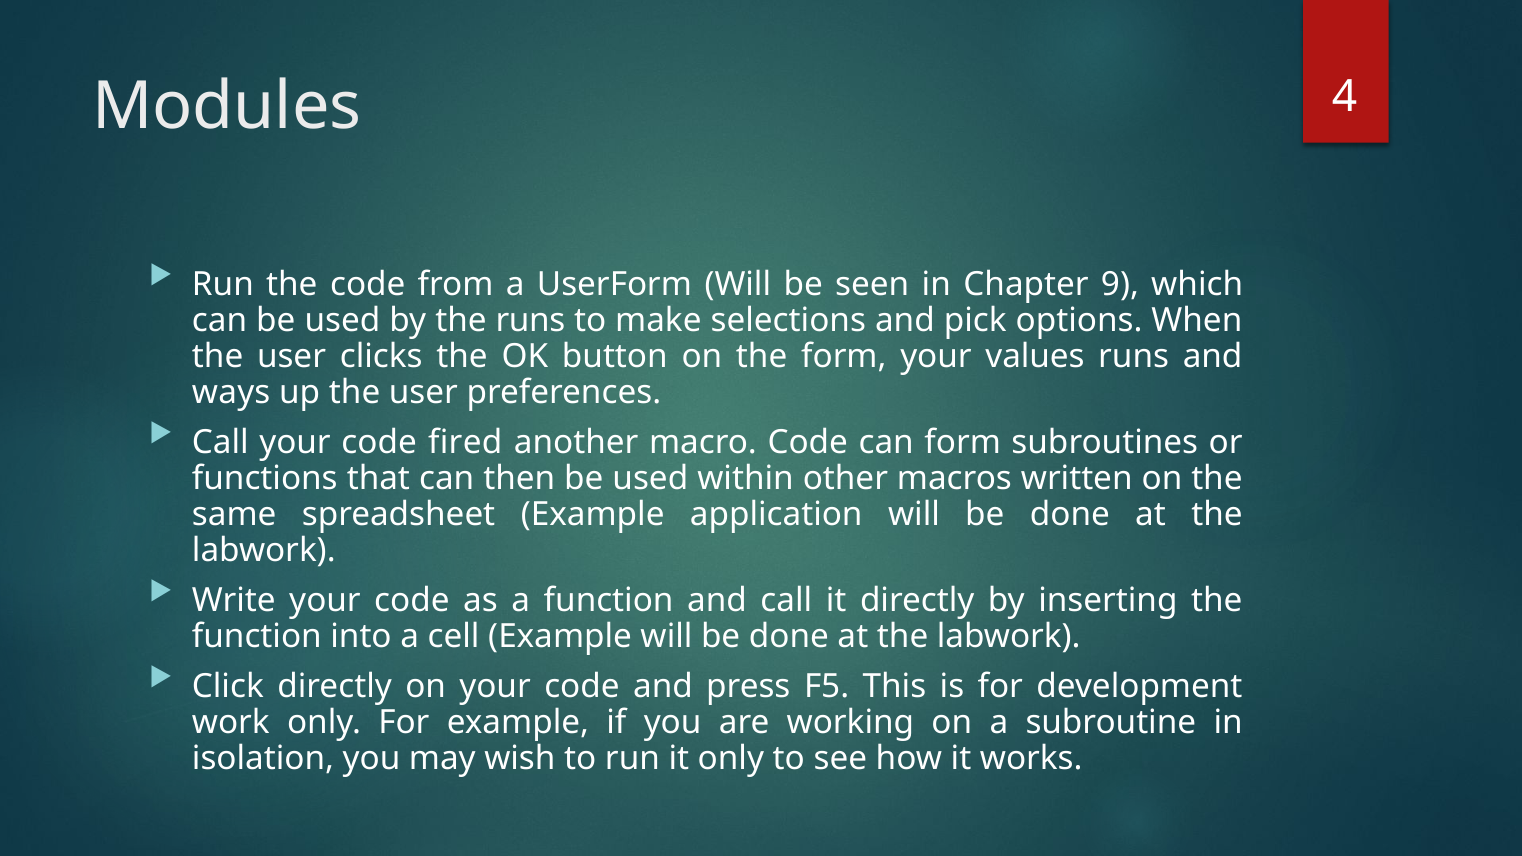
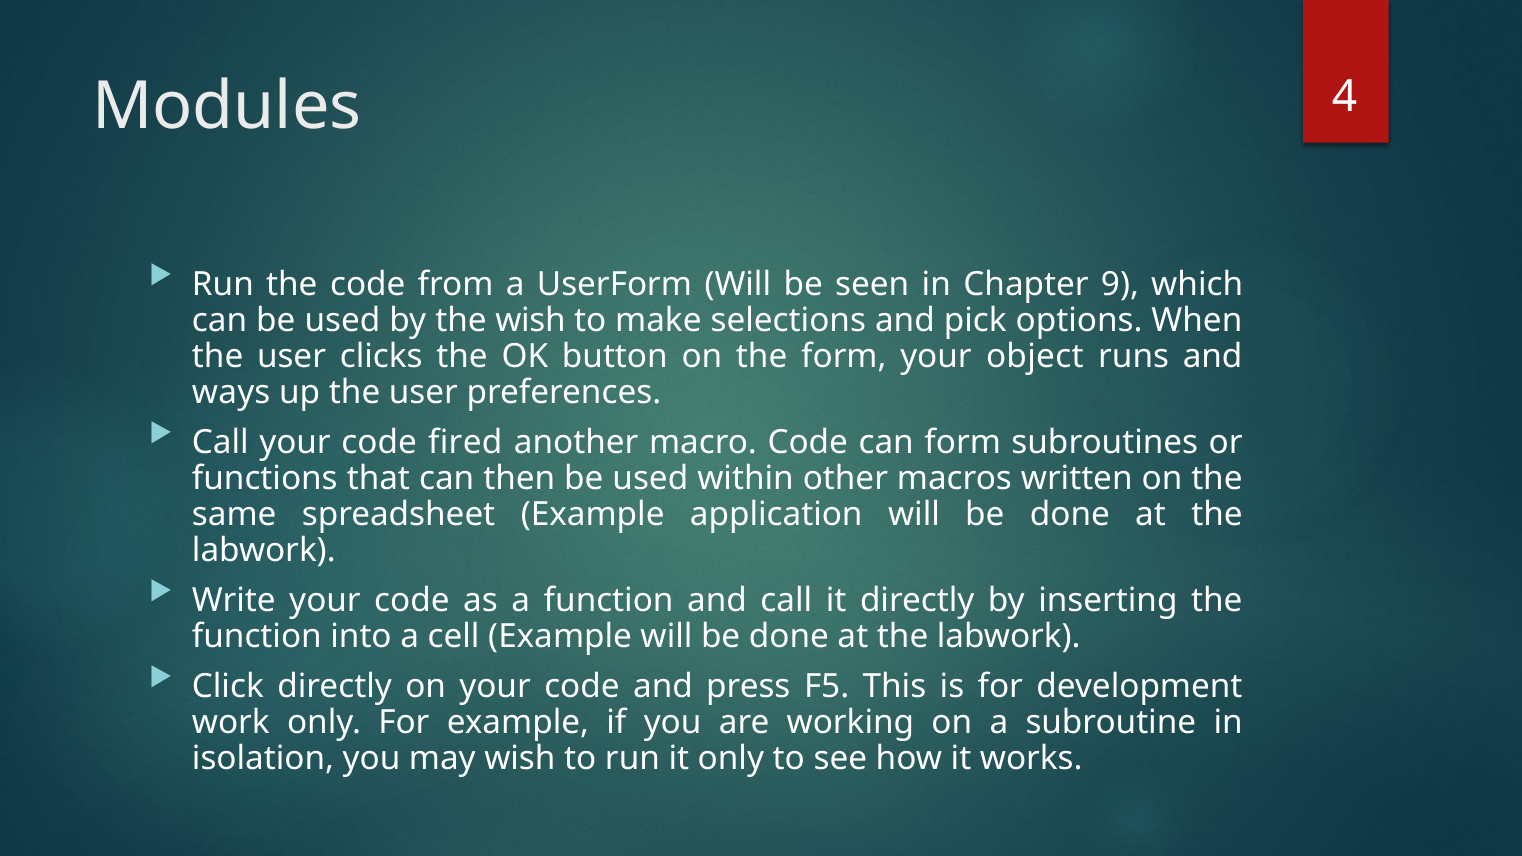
the runs: runs -> wish
values: values -> object
